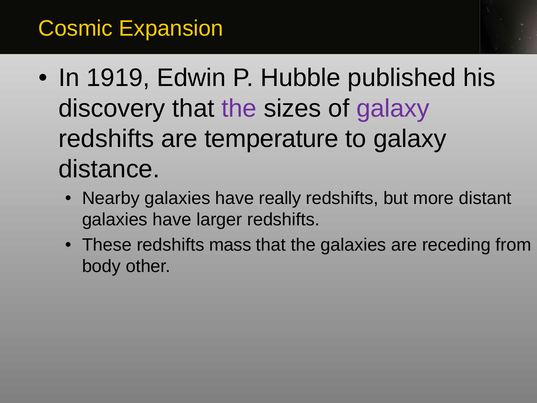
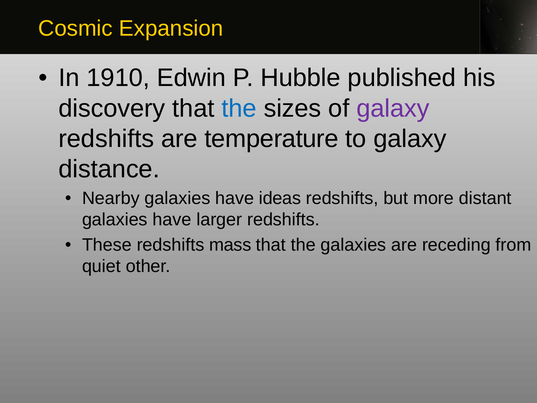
1919: 1919 -> 1910
the at (239, 108) colour: purple -> blue
really: really -> ideas
body: body -> quiet
